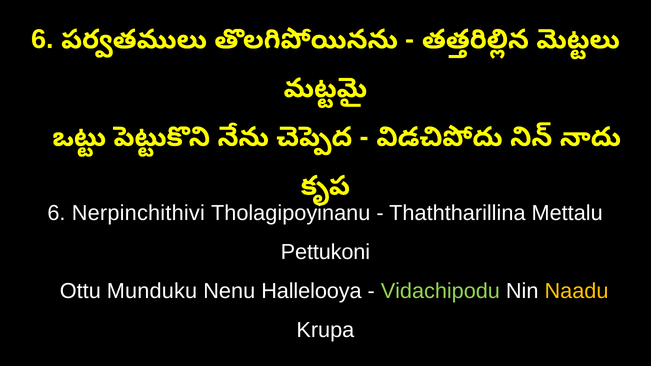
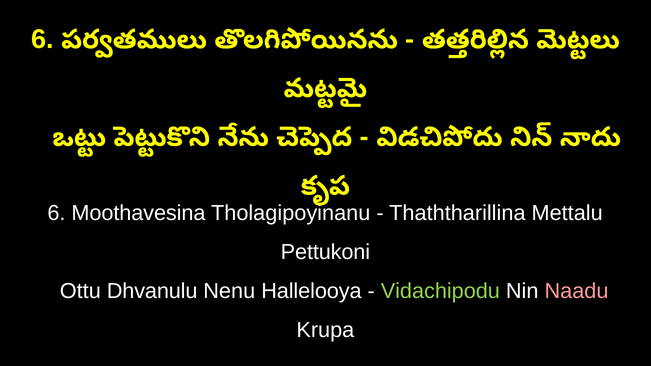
Nerpinchithivi: Nerpinchithivi -> Moothavesina
Munduku: Munduku -> Dhvanulu
Naadu colour: yellow -> pink
